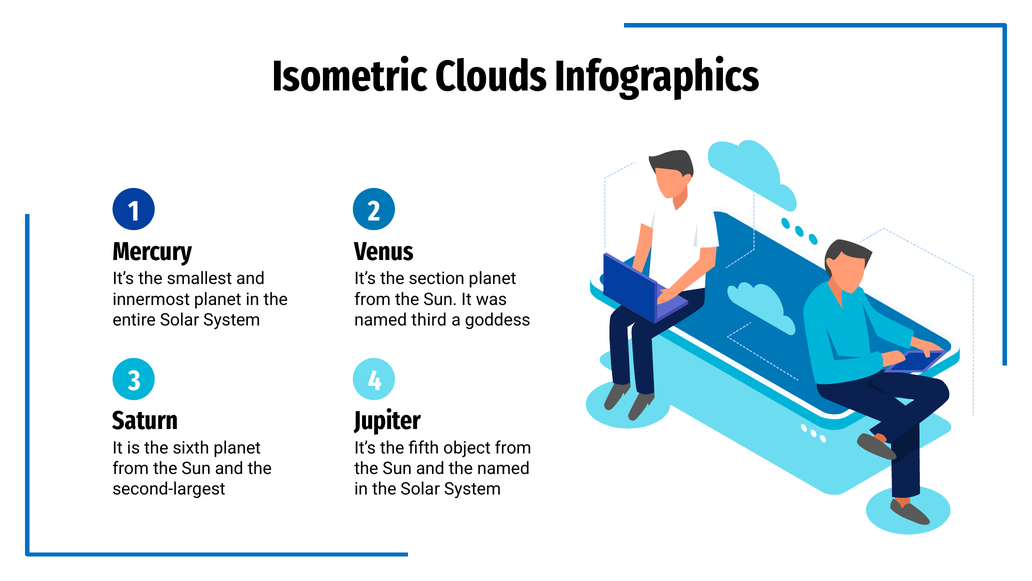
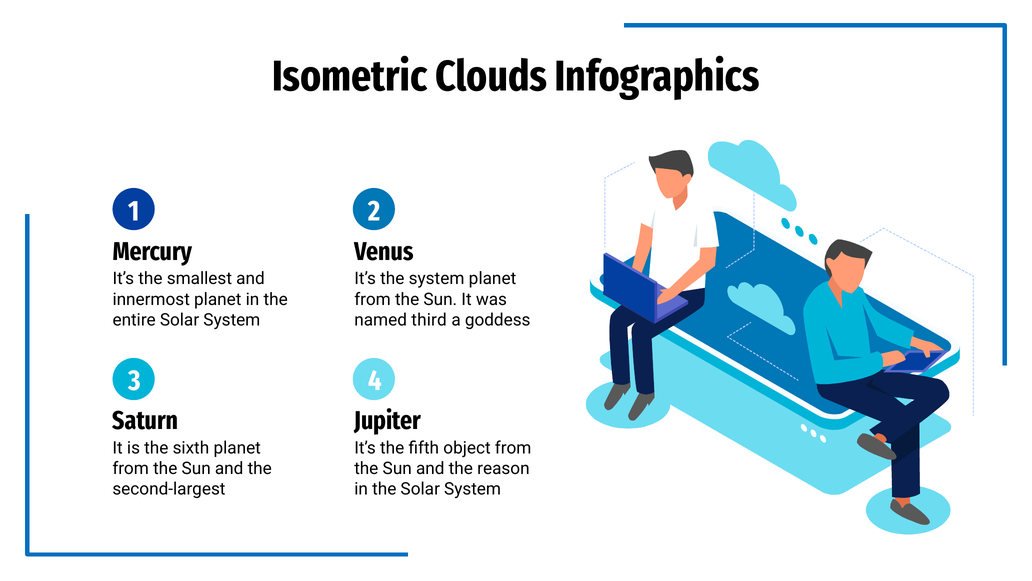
section at (437, 278): section -> system
the named: named -> reason
